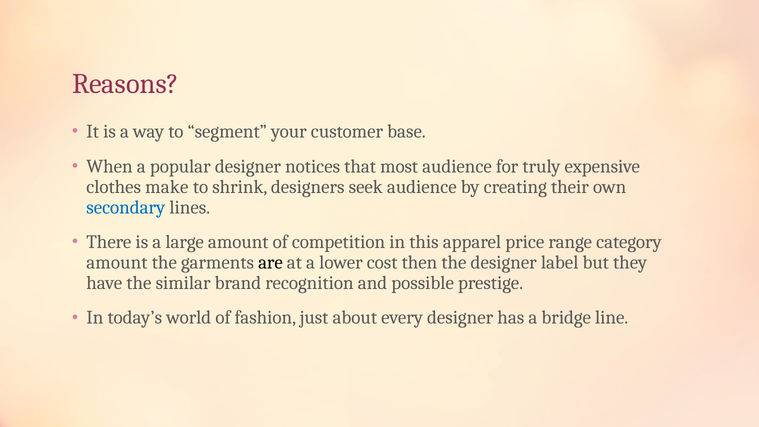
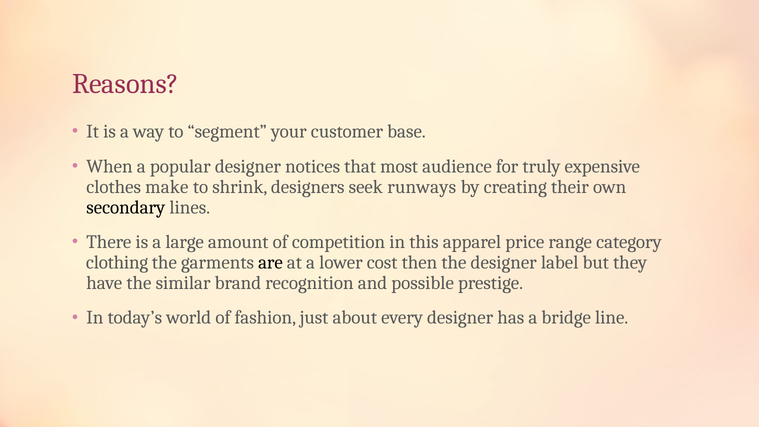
seek audience: audience -> runways
secondary colour: blue -> black
amount at (117, 262): amount -> clothing
